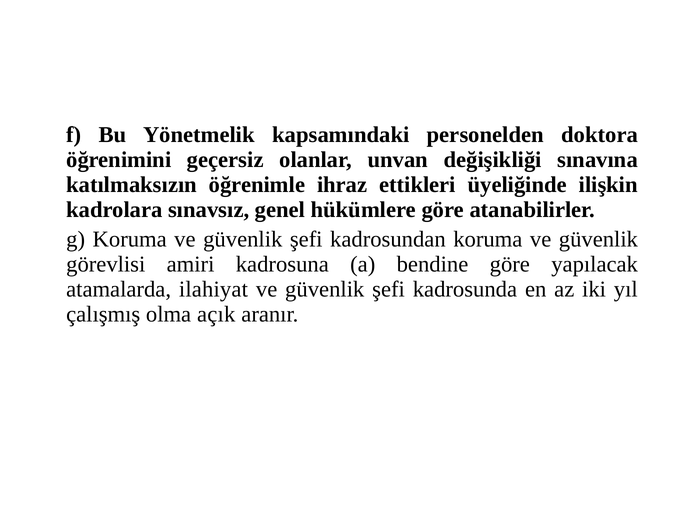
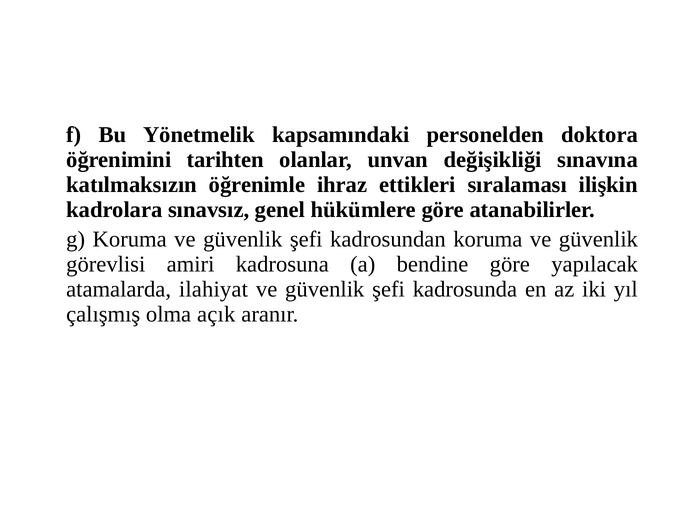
geçersiz: geçersiz -> tarihten
üyeliğinde: üyeliğinde -> sıralaması
